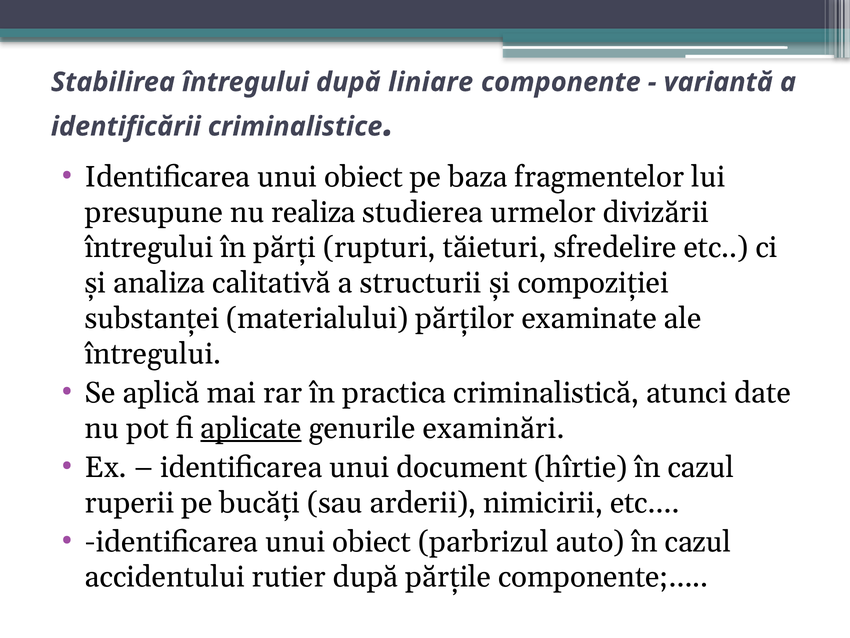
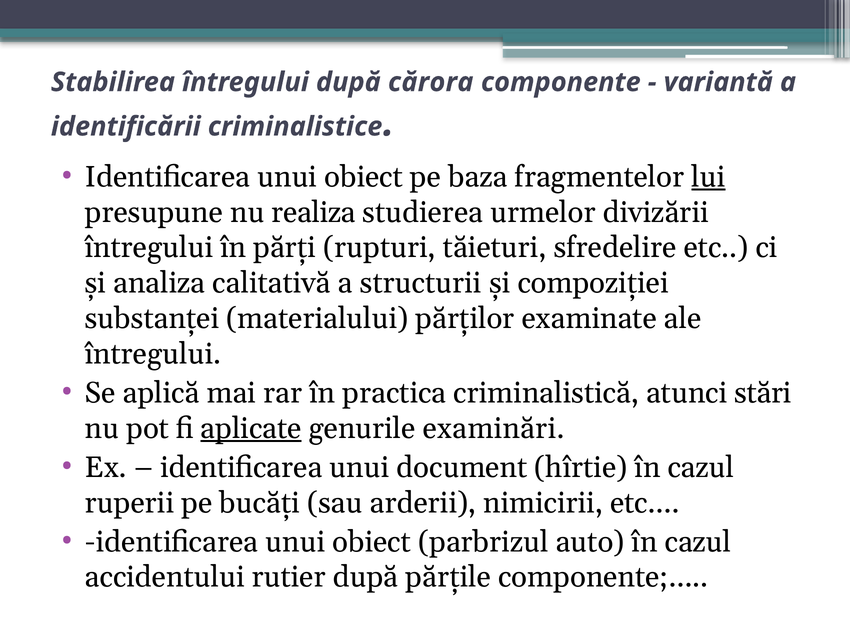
liniare: liniare -> cărora
lui underline: none -> present
date: date -> stări
